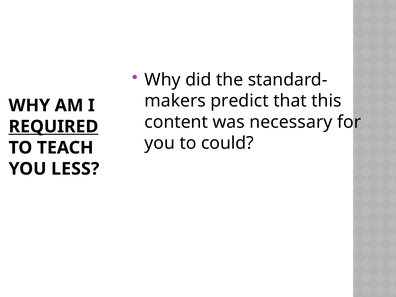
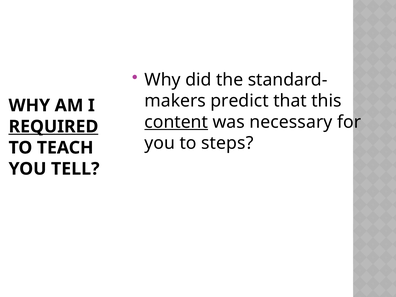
content underline: none -> present
could: could -> steps
LESS: LESS -> TELL
